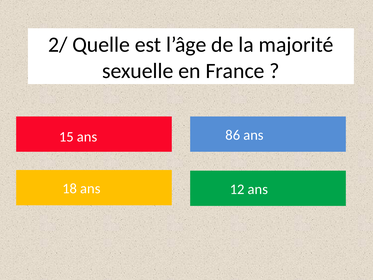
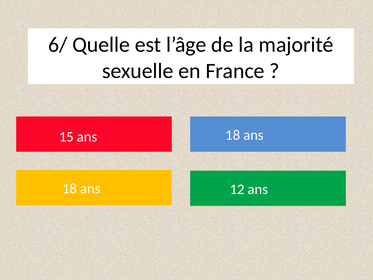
2/: 2/ -> 6/
86 at (233, 135): 86 -> 18
